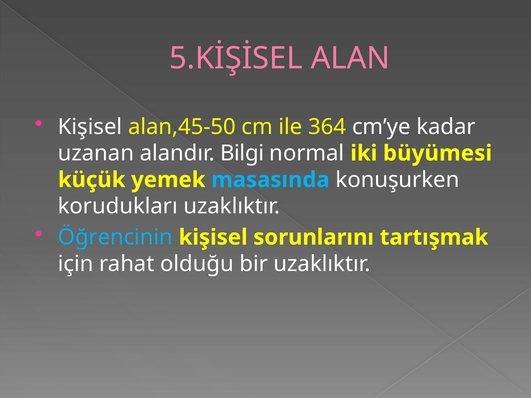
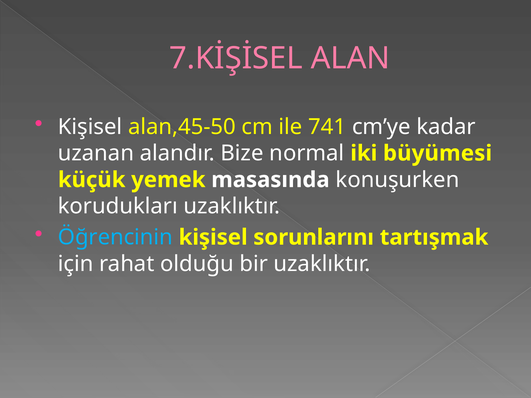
5.KİŞİSEL: 5.KİŞİSEL -> 7.KİŞİSEL
364: 364 -> 741
Bilgi: Bilgi -> Bize
masasında colour: light blue -> white
